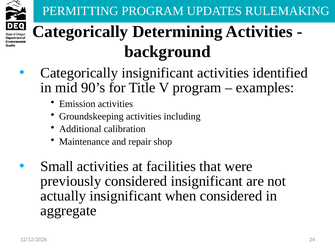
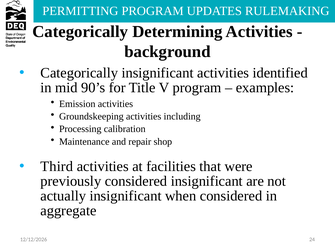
Additional: Additional -> Processing
Small: Small -> Third
